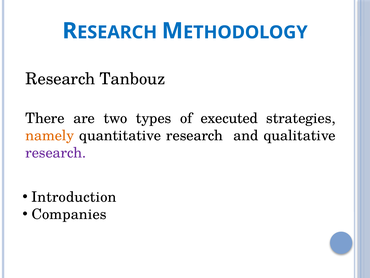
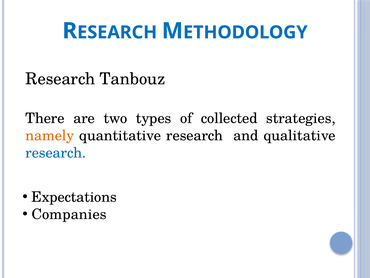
executed: executed -> collected
research at (56, 153) colour: purple -> blue
Introduction: Introduction -> Expectations
